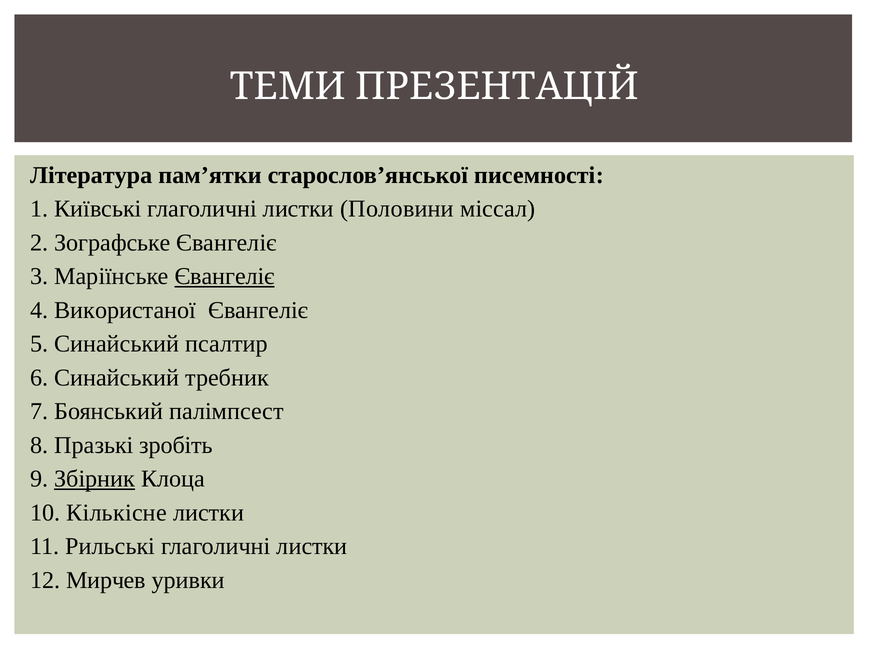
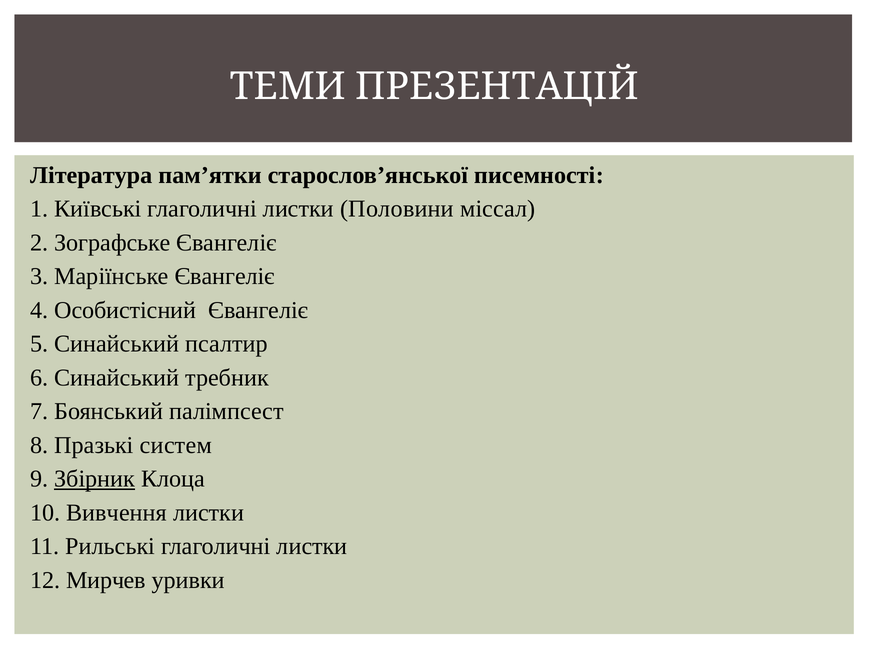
Євангеліє at (225, 277) underline: present -> none
Використаної: Використаної -> Особистісний
зробіть: зробіть -> систем
Кількісне: Кількісне -> Вивчення
